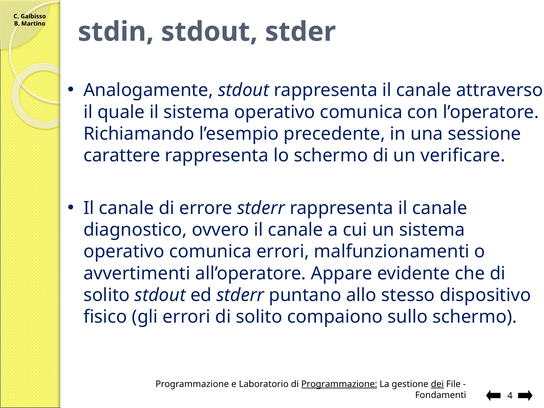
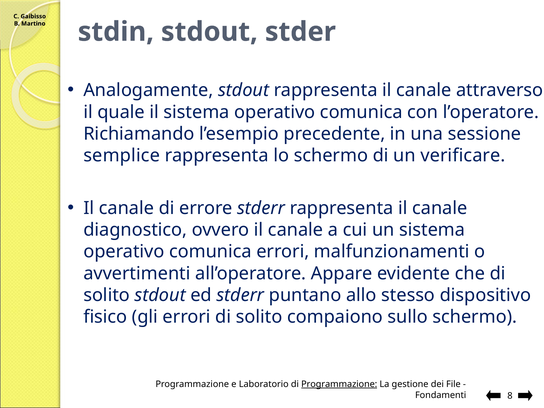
carattere: carattere -> semplice
dei underline: present -> none
4: 4 -> 8
